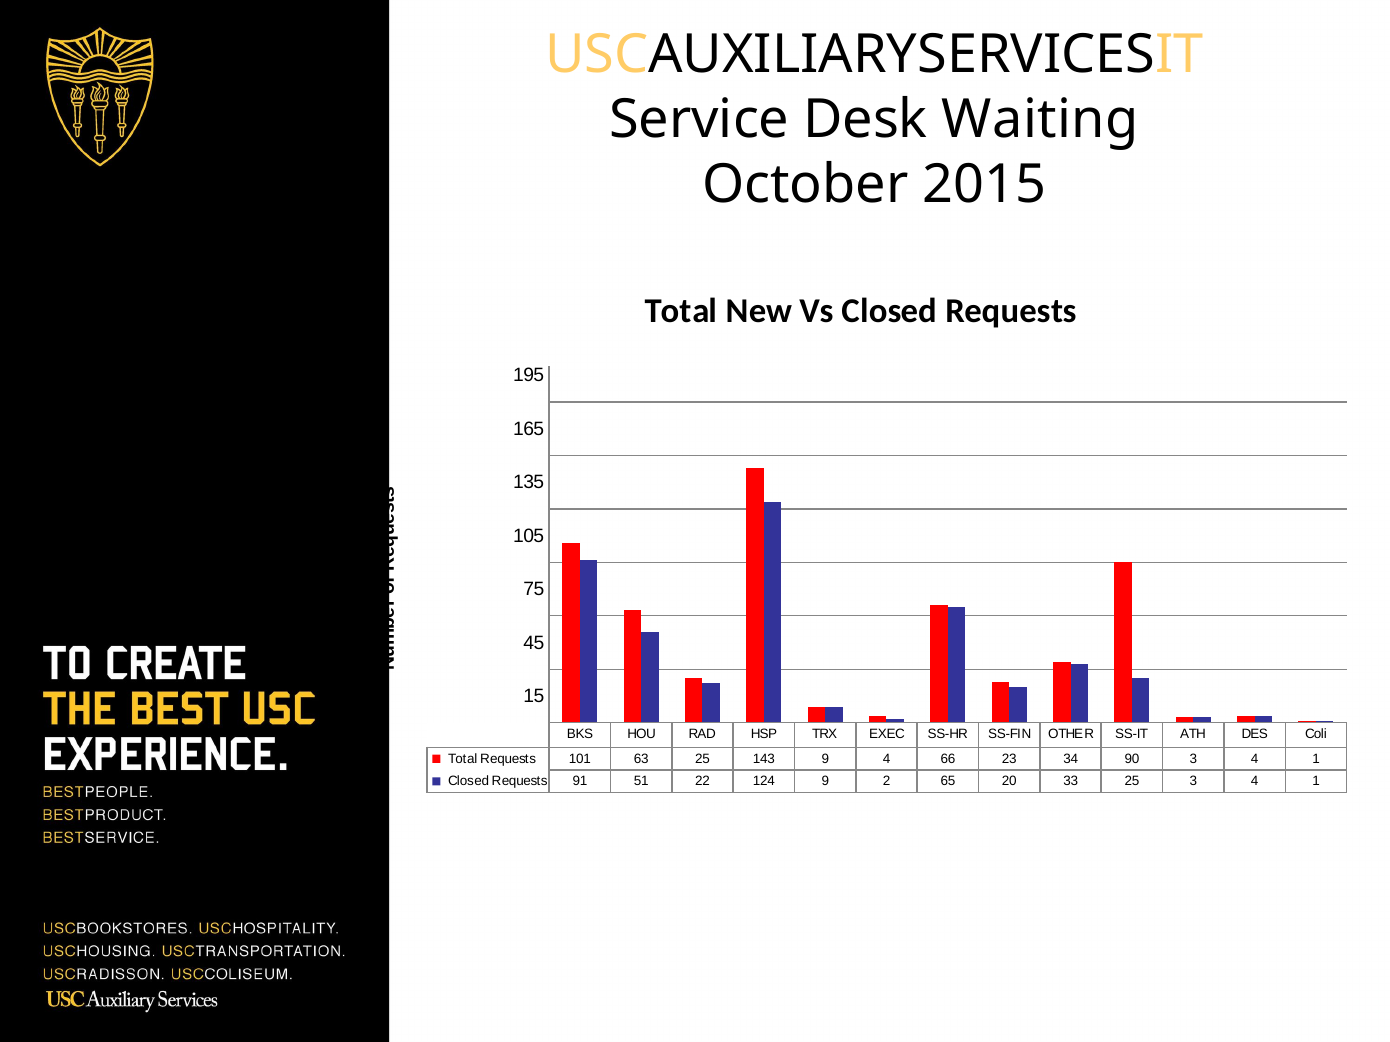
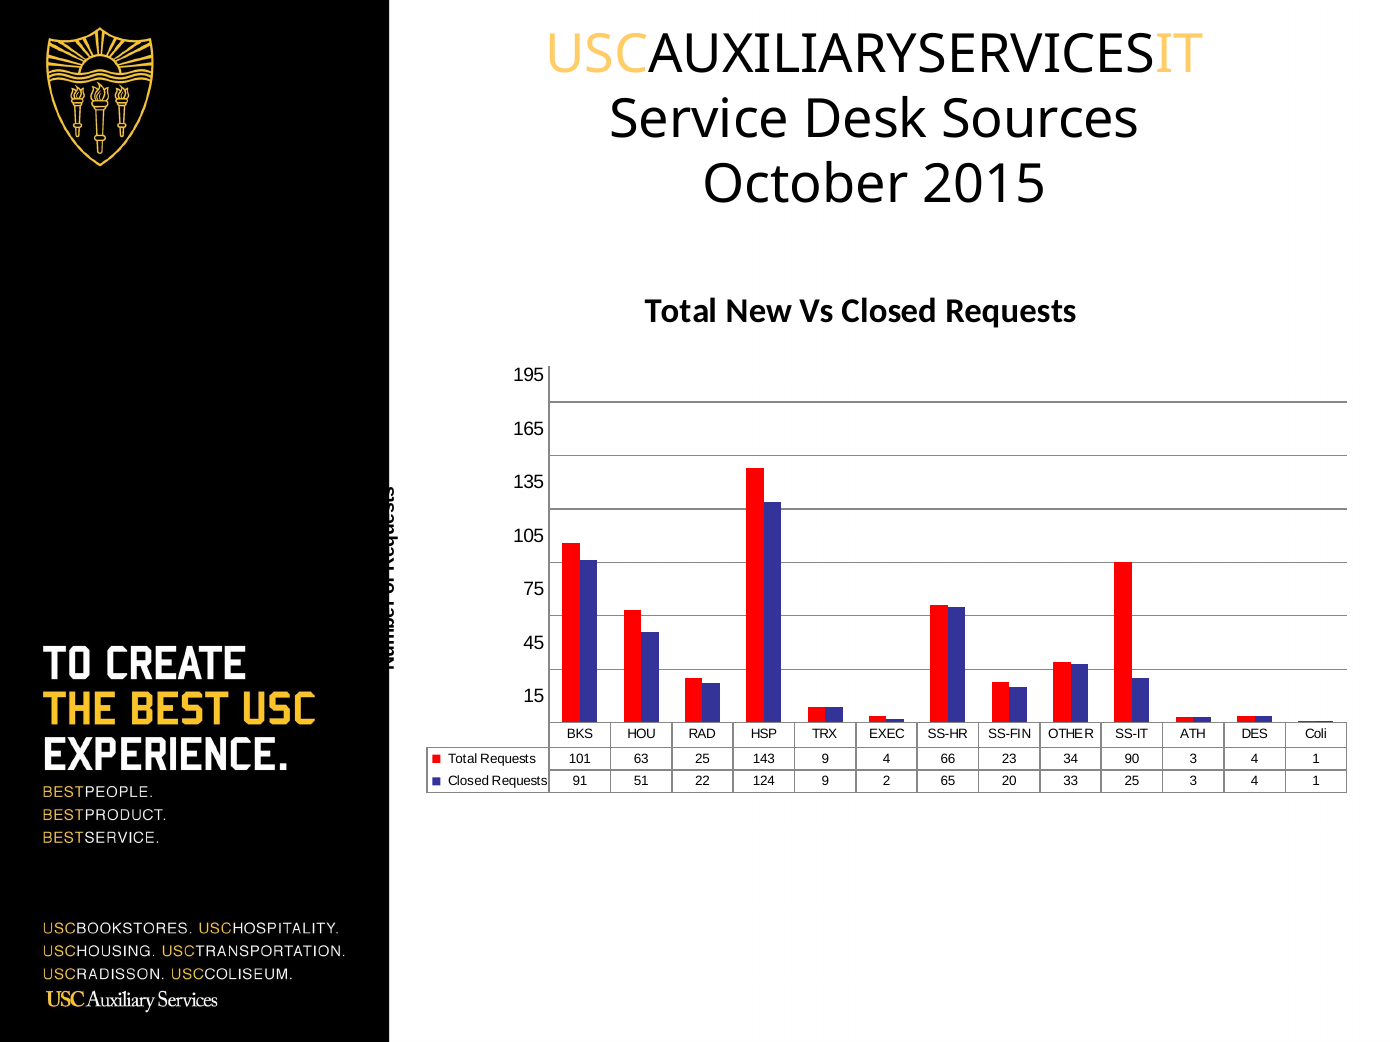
Waiting: Waiting -> Sources
